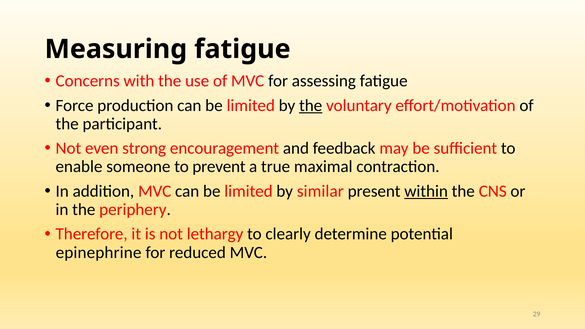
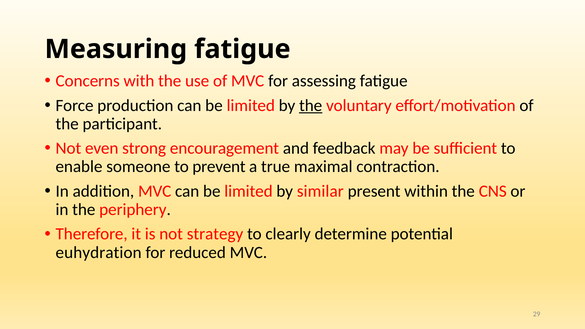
within underline: present -> none
lethargy: lethargy -> strategy
epinephrine: epinephrine -> euhydration
